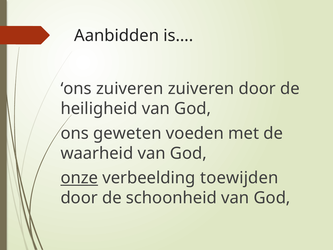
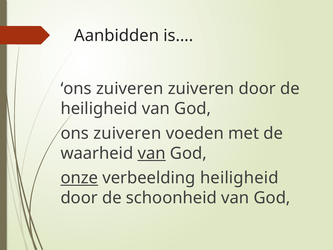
geweten at (127, 133): geweten -> zuiveren
van at (152, 153) underline: none -> present
verbeelding toewijden: toewijden -> heiligheid
